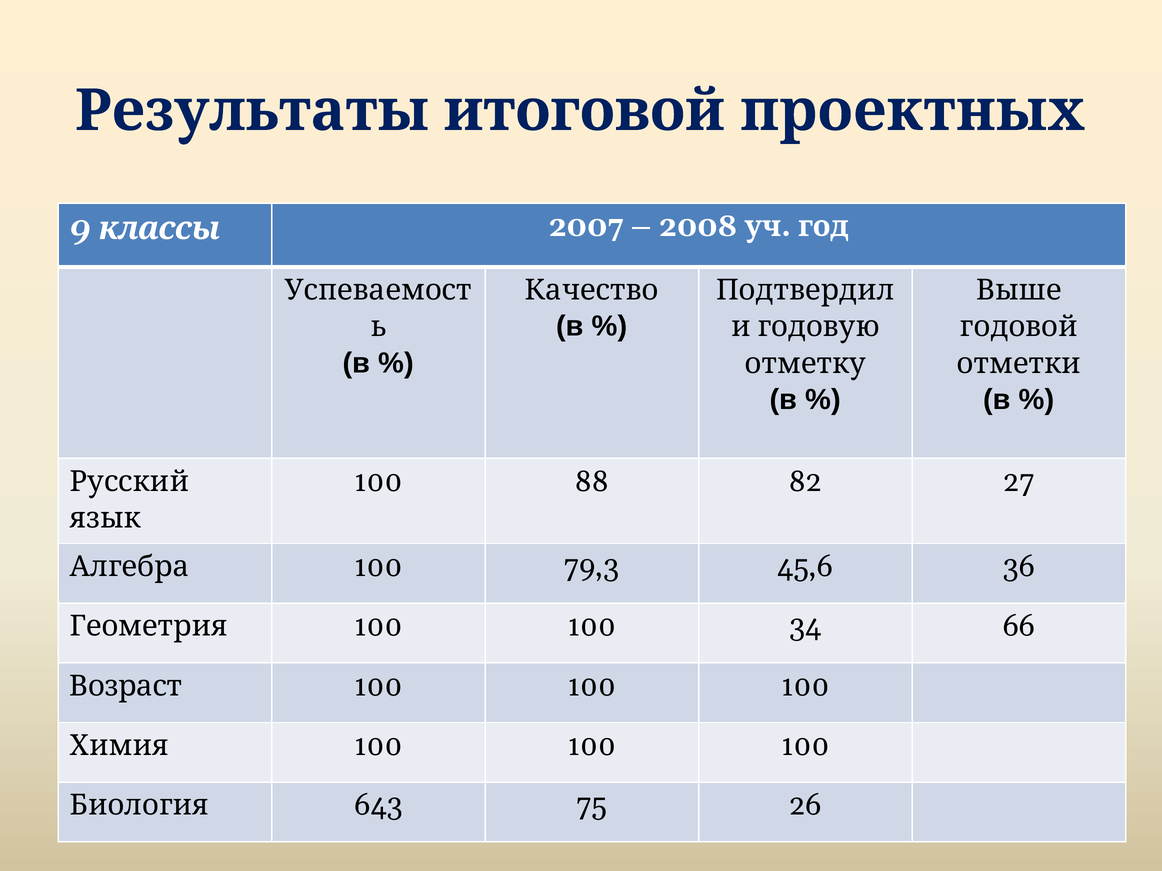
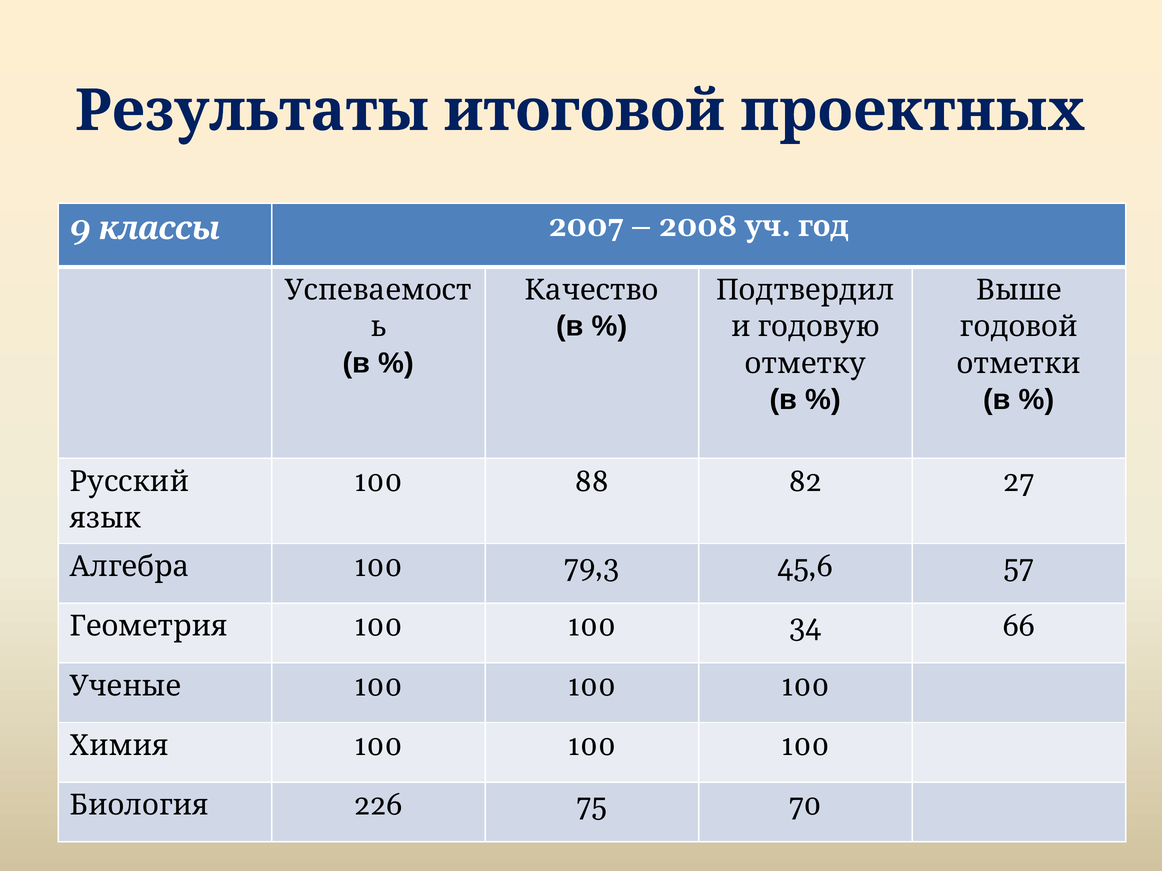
36: 36 -> 57
Возраст: Возраст -> Ученые
643: 643 -> 226
26: 26 -> 70
